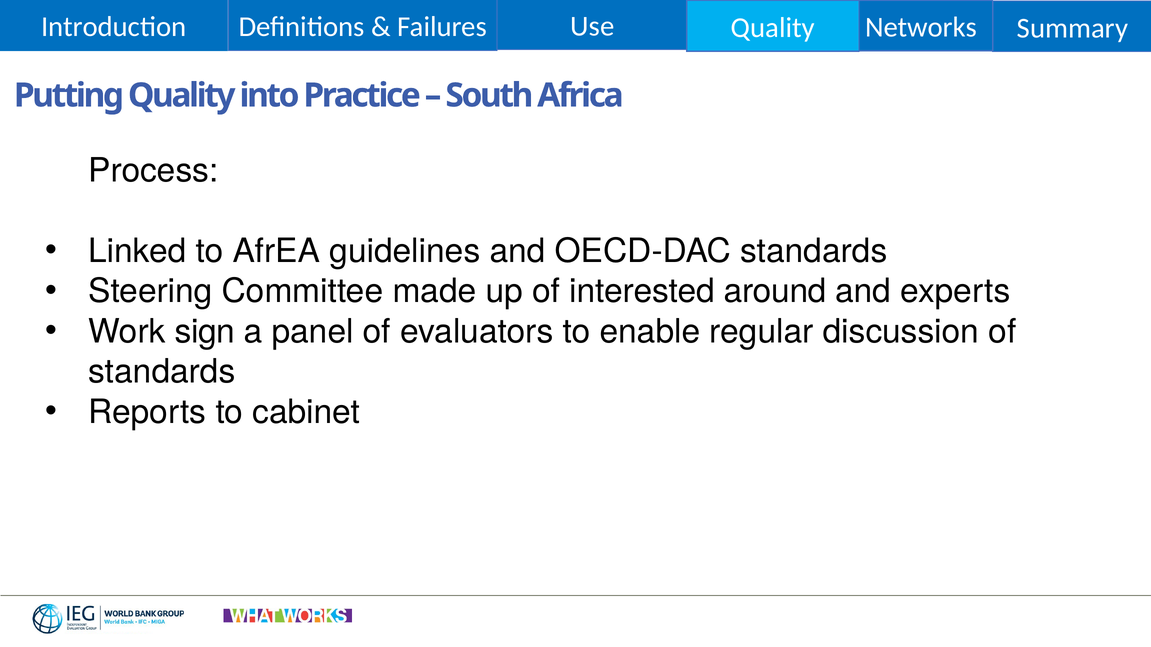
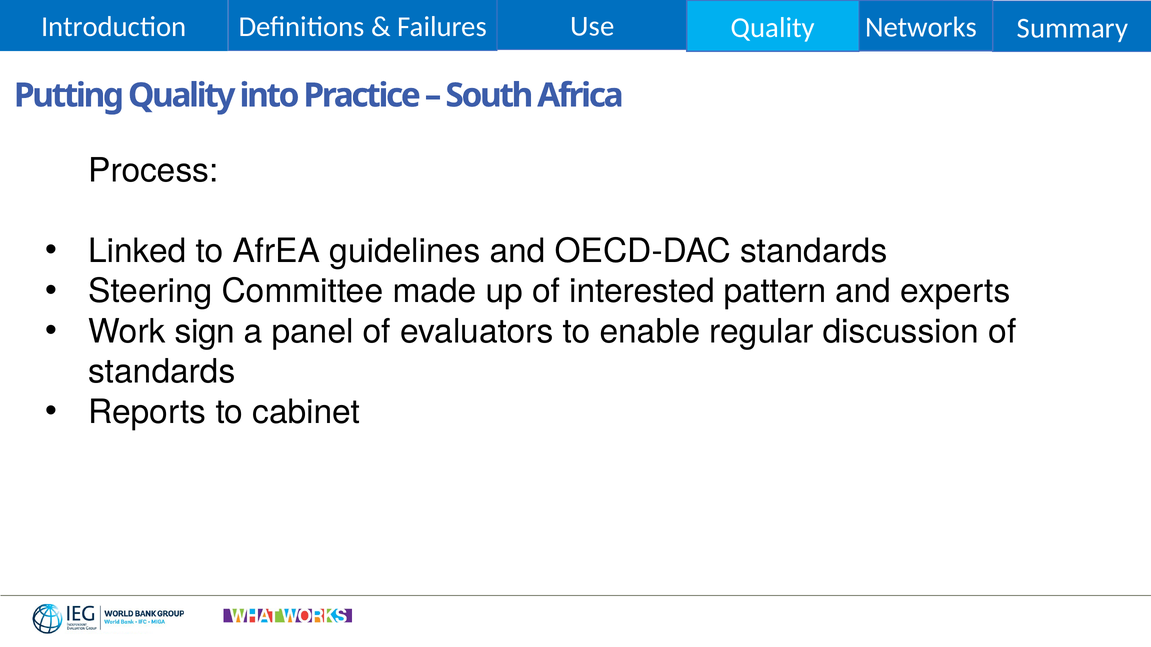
around: around -> pattern
